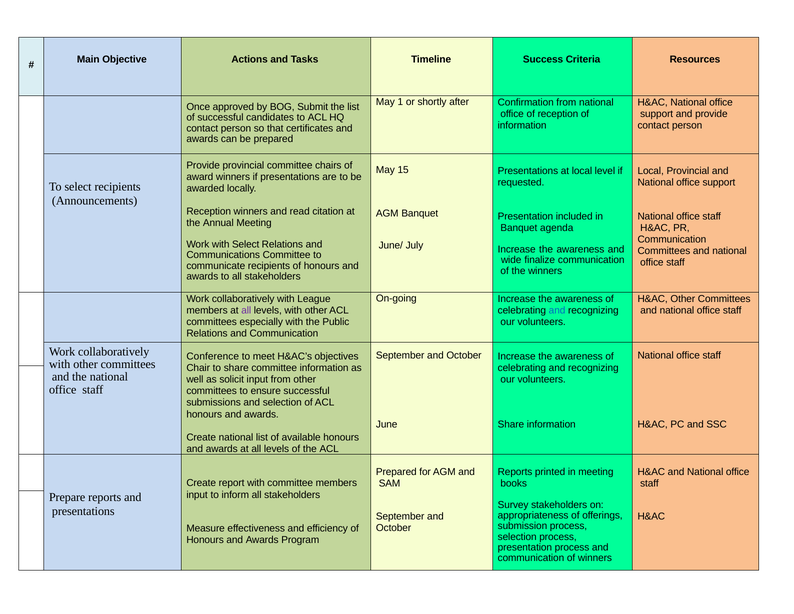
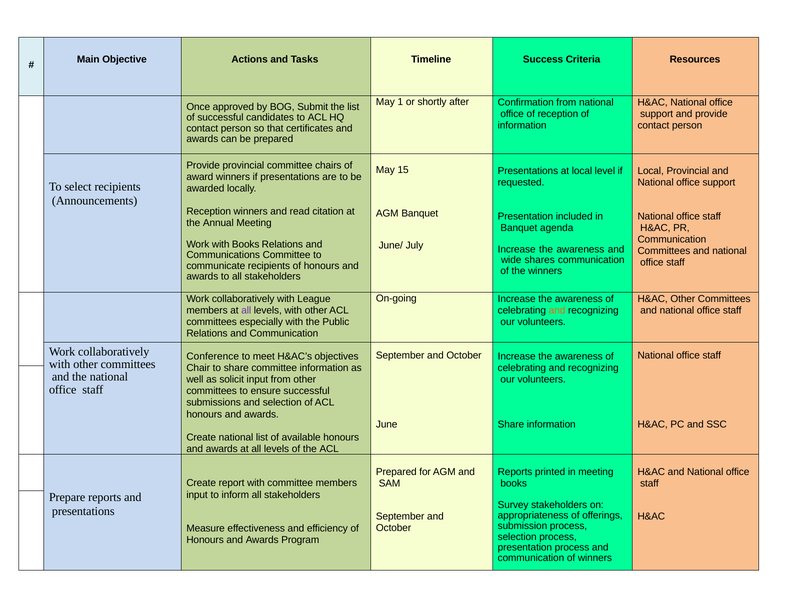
with Select: Select -> Books
finalize: finalize -> shares
and at (557, 310) colour: blue -> orange
